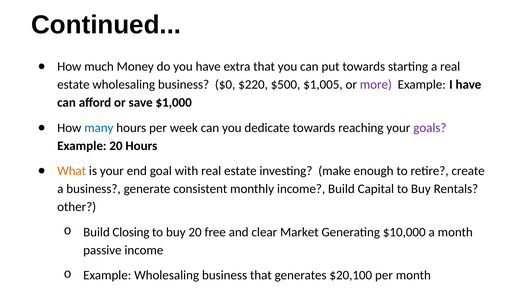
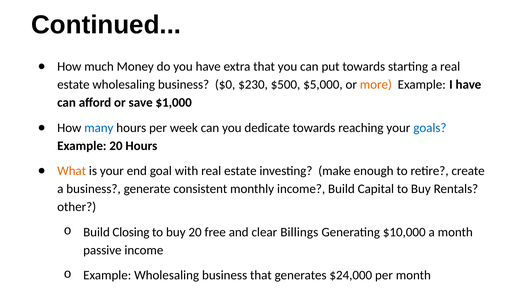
$220: $220 -> $230
$1,005: $1,005 -> $5,000
more colour: purple -> orange
goals colour: purple -> blue
Market: Market -> Billings
$20,100: $20,100 -> $24,000
